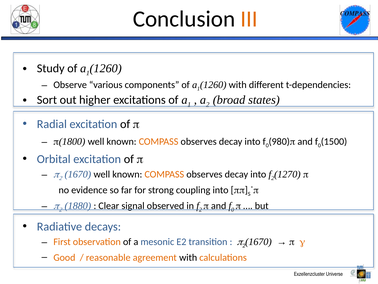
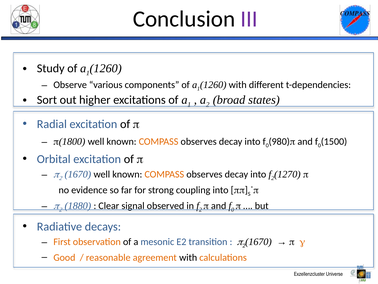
III colour: orange -> purple
